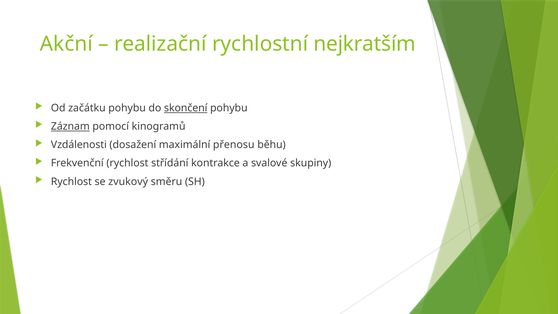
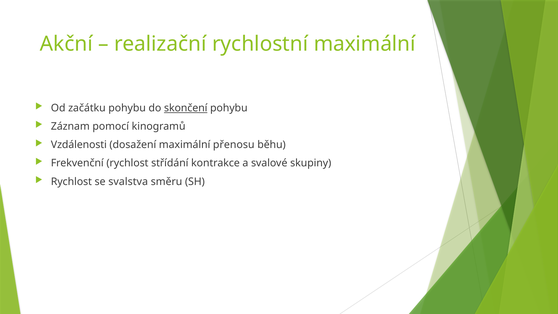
rychlostní nejkratším: nejkratším -> maximální
Záznam underline: present -> none
zvukový: zvukový -> svalstva
